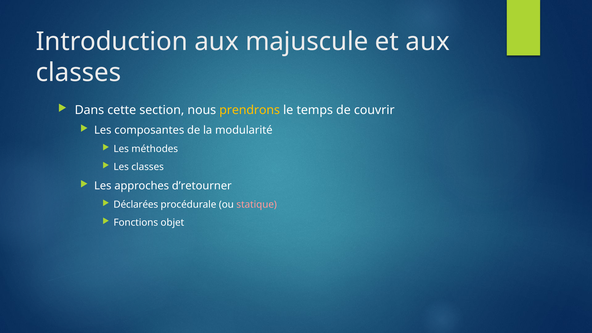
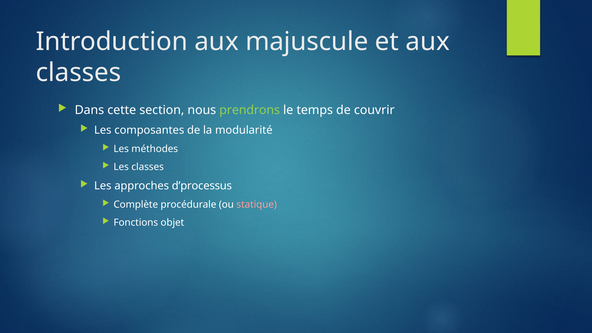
prendrons colour: yellow -> light green
d’retourner: d’retourner -> d’processus
Déclarées: Déclarées -> Complète
